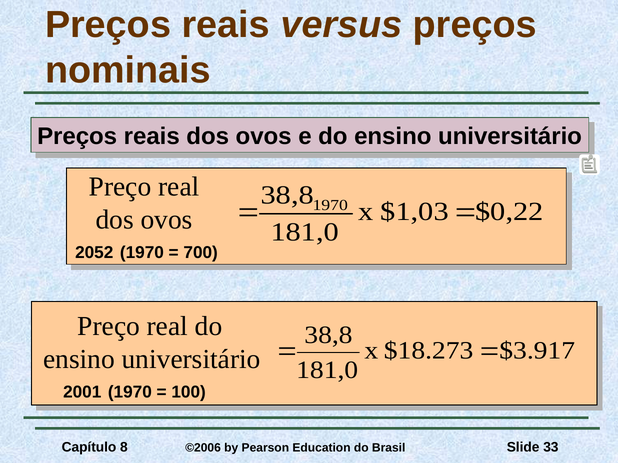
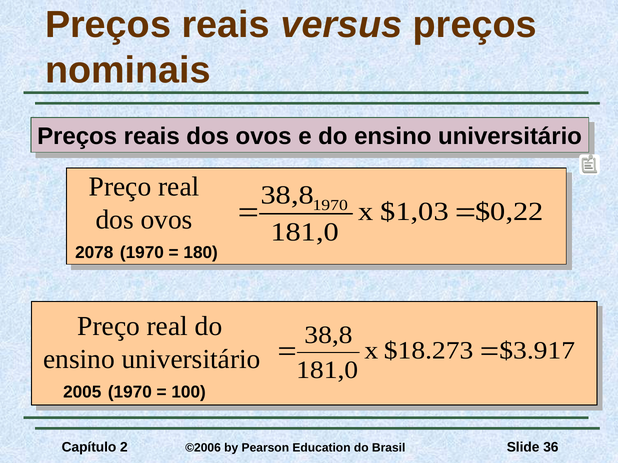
2052: 2052 -> 2078
700: 700 -> 180
2001: 2001 -> 2005
8: 8 -> 2
33: 33 -> 36
